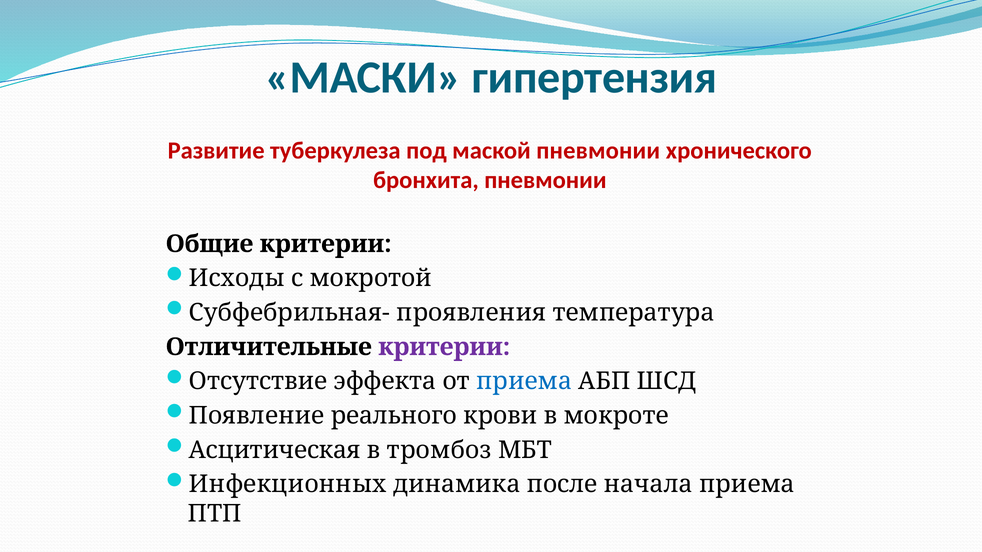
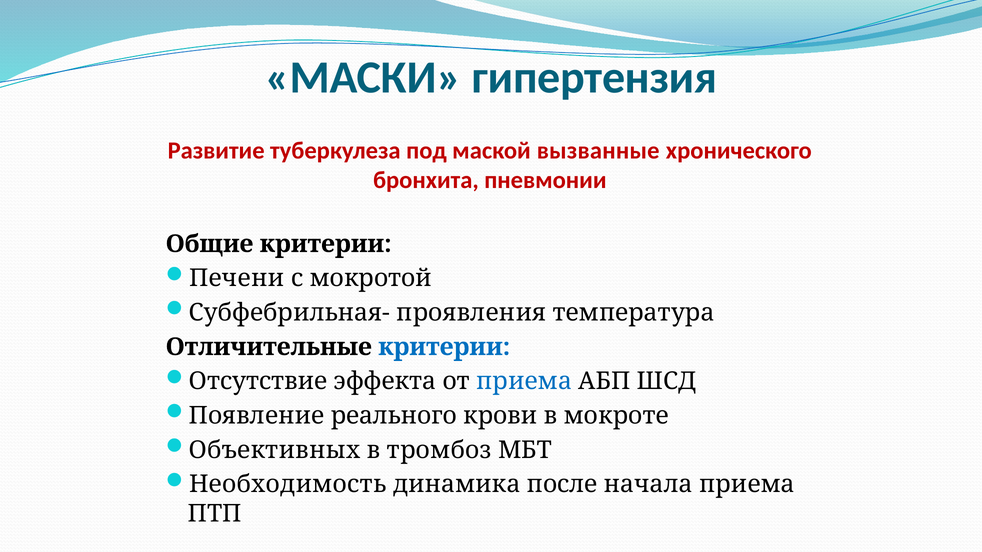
маской пневмонии: пневмонии -> вызванные
Исходы: Исходы -> Печени
критерии at (444, 347) colour: purple -> blue
Асцитическая: Асцитическая -> Объективных
Инфекционных: Инфекционных -> Необходимость
